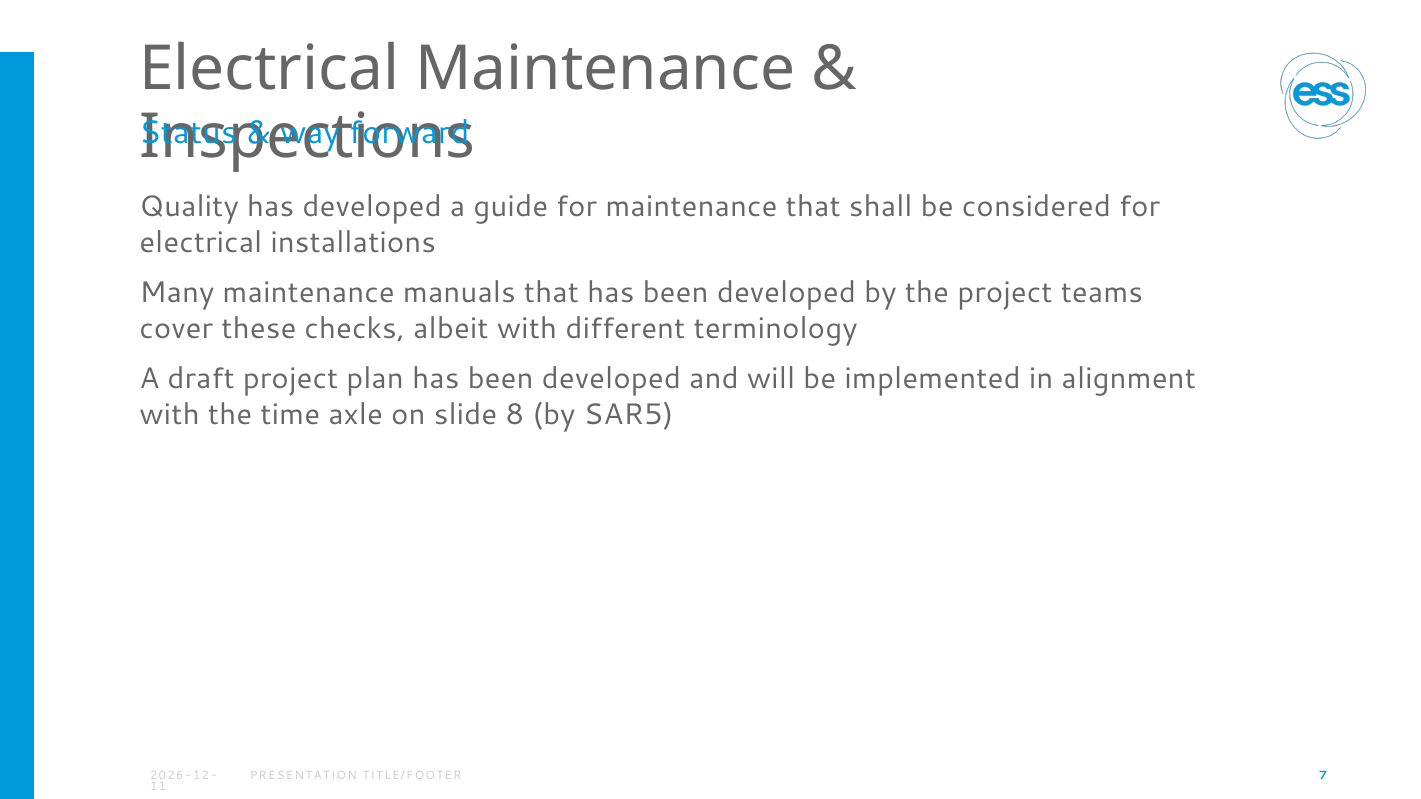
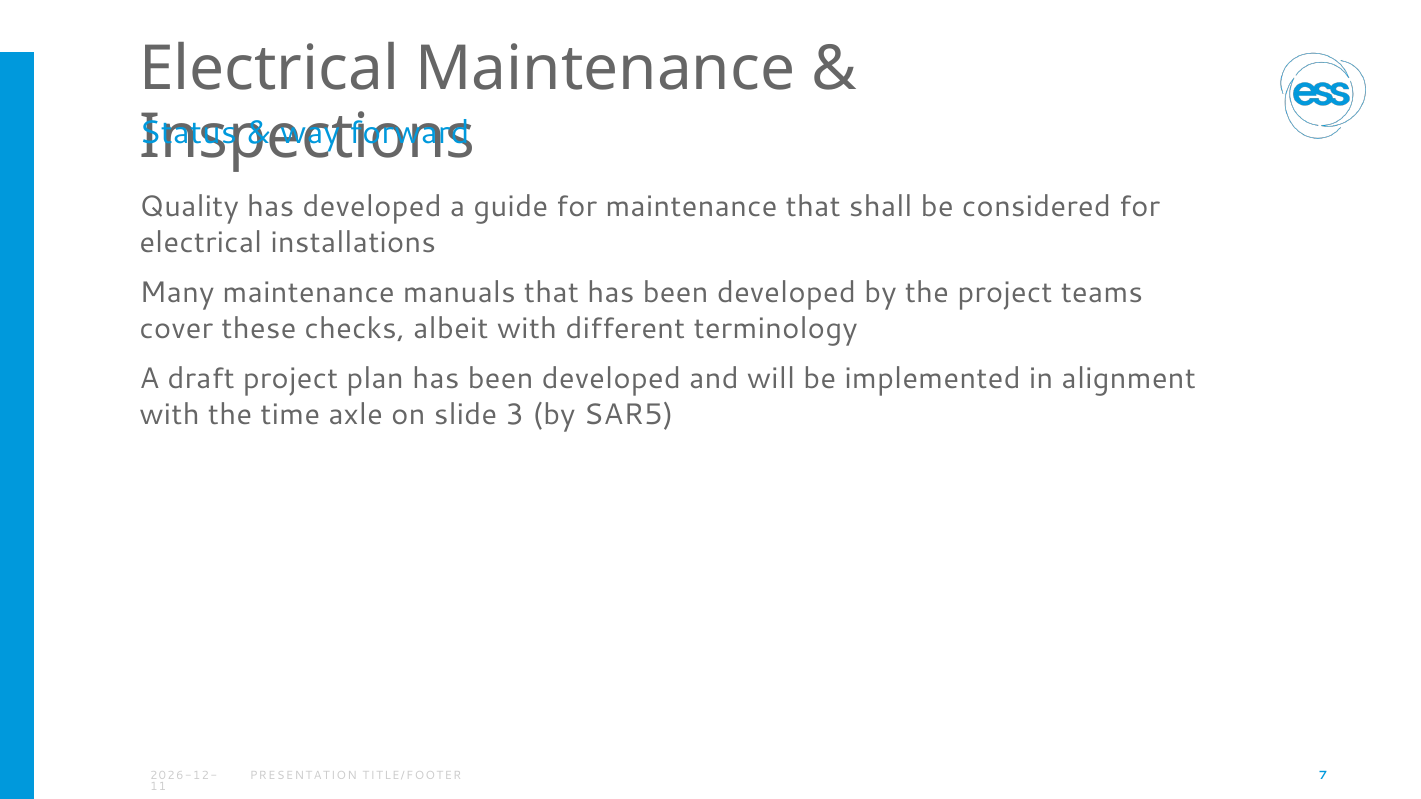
8: 8 -> 3
